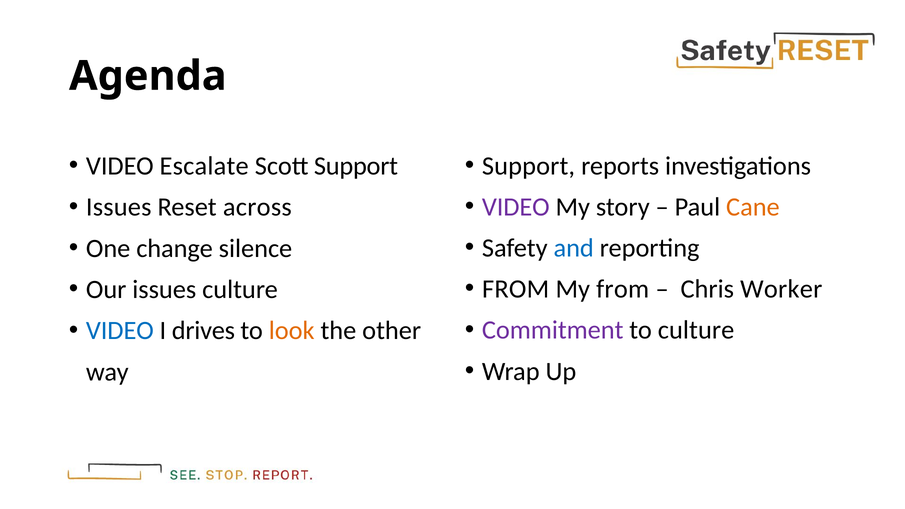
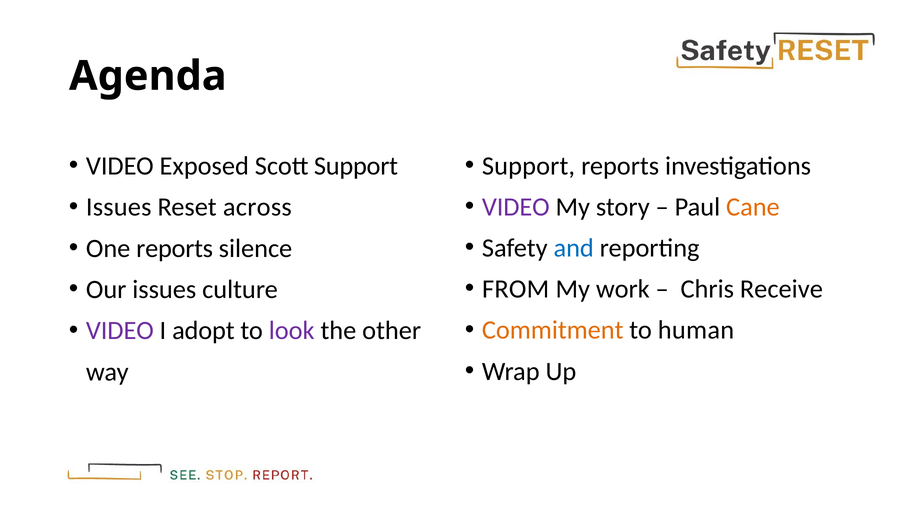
Escalate: Escalate -> Exposed
One change: change -> reports
My from: from -> work
Worker: Worker -> Receive
Commitment colour: purple -> orange
to culture: culture -> human
VIDEO at (120, 331) colour: blue -> purple
drives: drives -> adopt
look colour: orange -> purple
